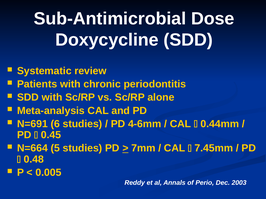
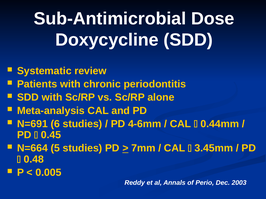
7.45mm: 7.45mm -> 3.45mm
